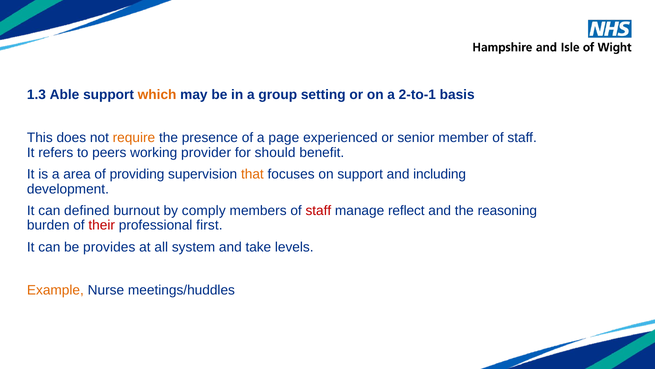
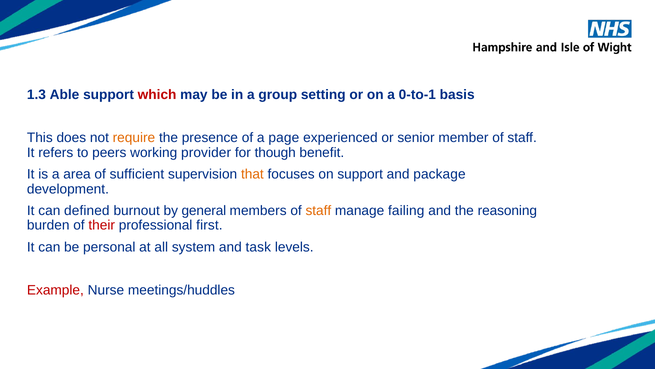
which colour: orange -> red
2-to-1: 2-to-1 -> 0-to-1
should: should -> though
providing: providing -> sufficient
including: including -> package
comply: comply -> general
staff at (318, 210) colour: red -> orange
reflect: reflect -> failing
provides: provides -> personal
take: take -> task
Example colour: orange -> red
